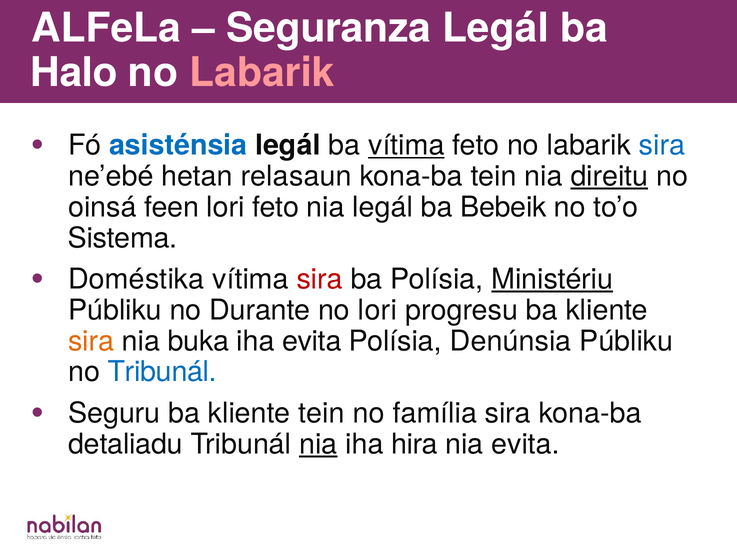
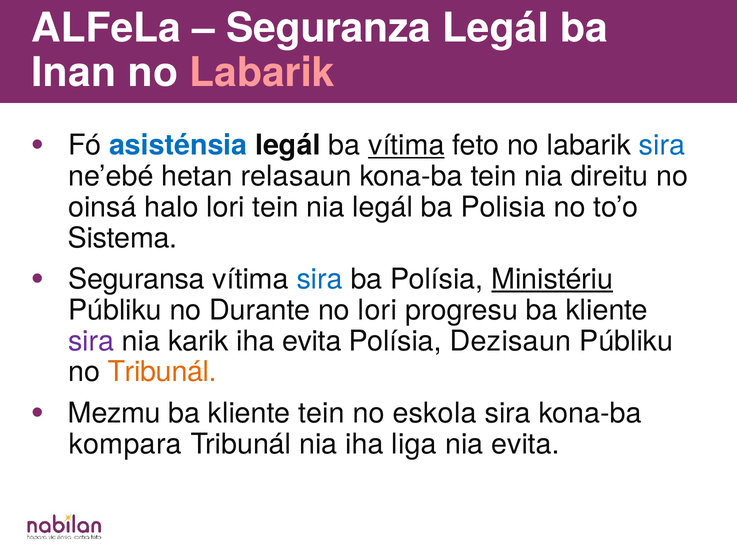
Halo: Halo -> Inan
direitu underline: present -> none
feen: feen -> halo
lori feto: feto -> tein
Bebeik: Bebeik -> Polisia
Doméstika: Doméstika -> Seguransa
sira at (320, 279) colour: red -> blue
sira at (91, 341) colour: orange -> purple
buka: buka -> karik
Denúnsia: Denúnsia -> Dezisaun
Tribunál at (162, 372) colour: blue -> orange
Seguru: Seguru -> Mezmu
família: família -> eskola
detaliadu: detaliadu -> kompara
nia at (318, 444) underline: present -> none
hira: hira -> liga
